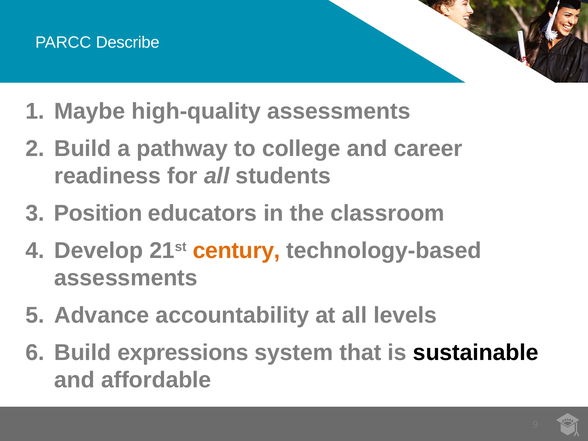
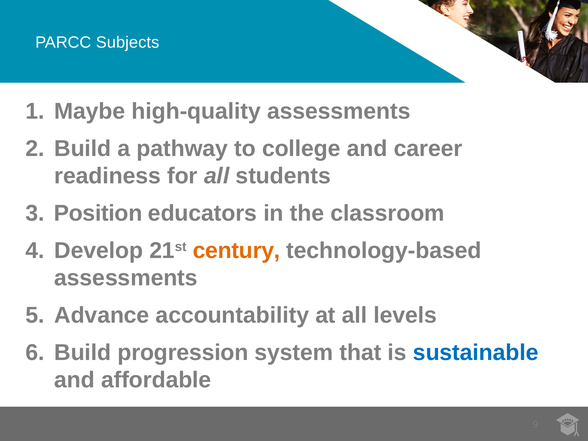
Describe: Describe -> Subjects
expressions: expressions -> progression
sustainable colour: black -> blue
